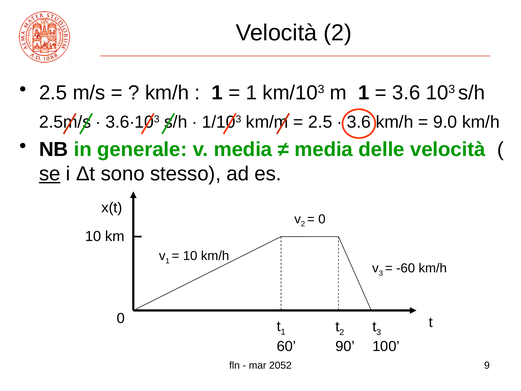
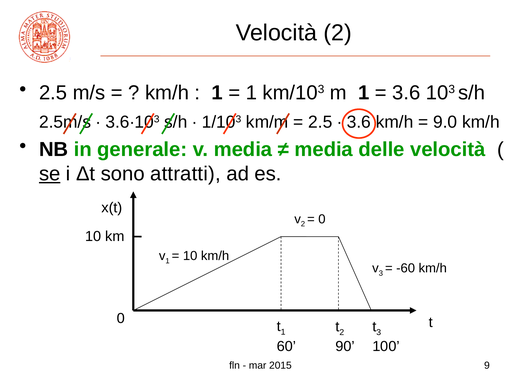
stesso: stesso -> attratti
2052: 2052 -> 2015
